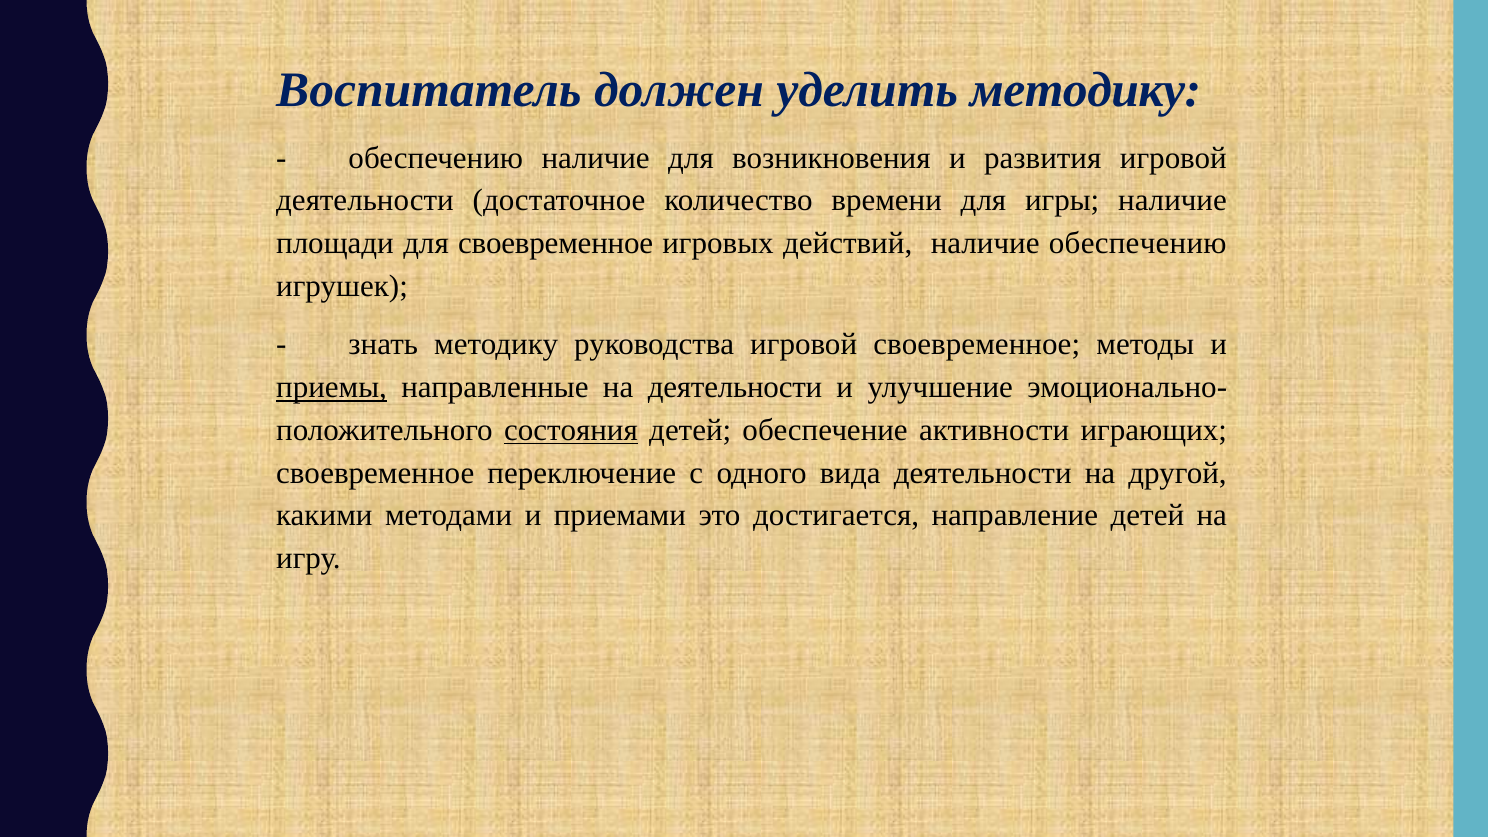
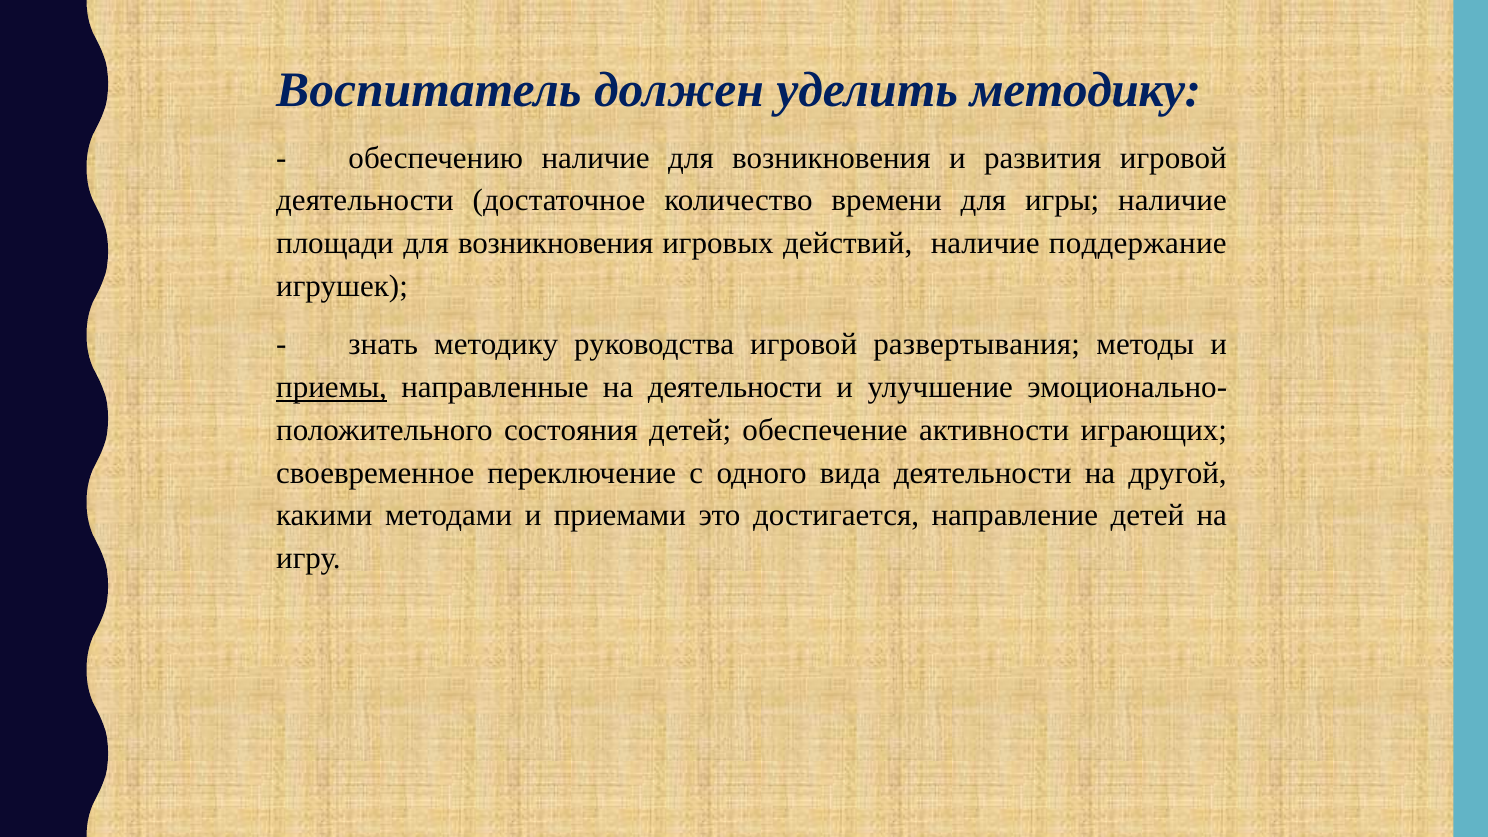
площади для своевременное: своевременное -> возникновения
наличие обеспечению: обеспечению -> поддержание
игровой своевременное: своевременное -> развертывания
состояния underline: present -> none
